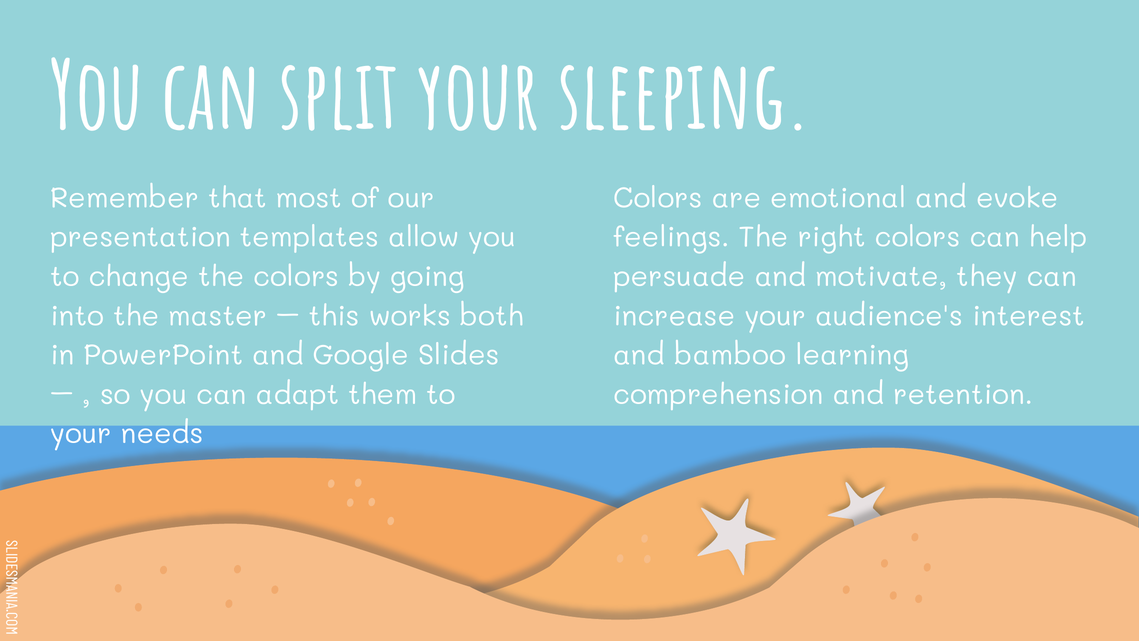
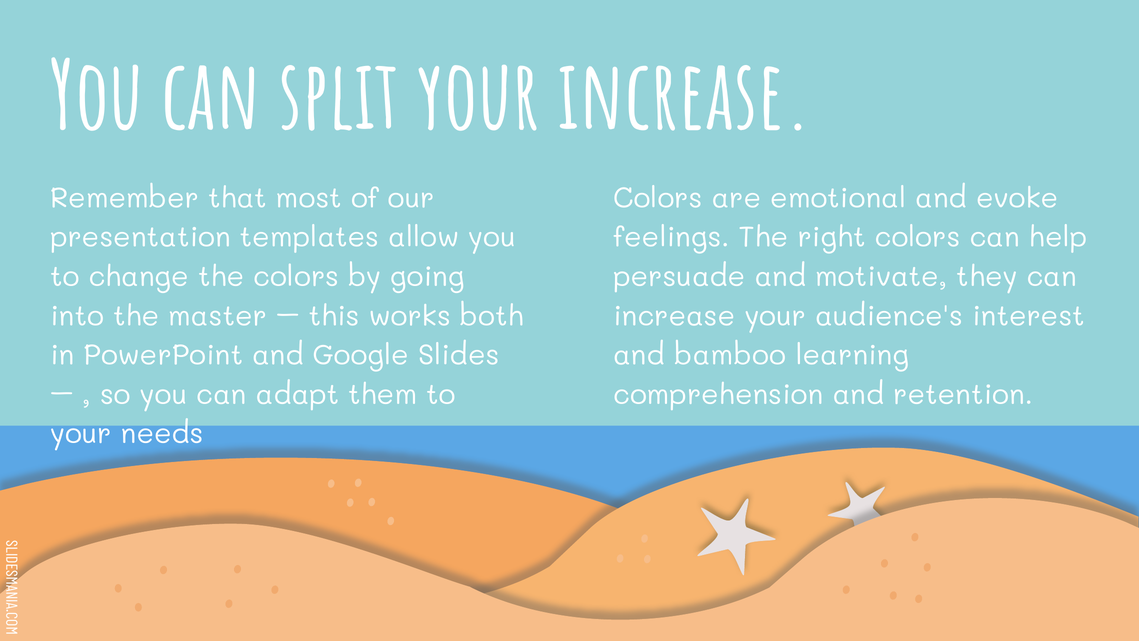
your sleeping: sleeping -> increase
